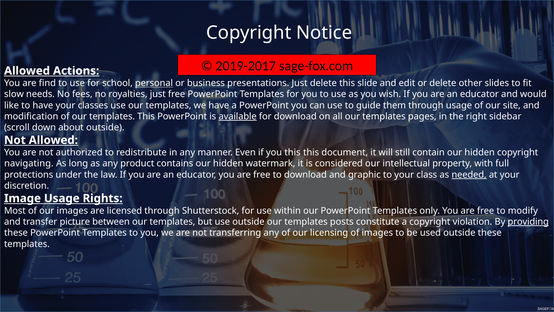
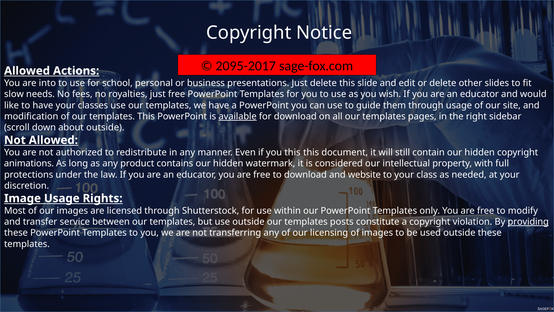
2019-2017: 2019-2017 -> 2095-2017
find: find -> into
personal underline: present -> none
navigating: navigating -> animations
graphic: graphic -> website
needed underline: present -> none
picture: picture -> service
